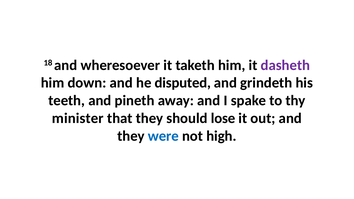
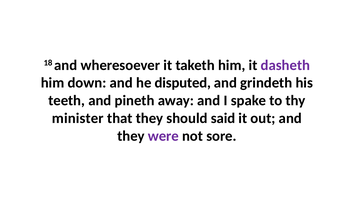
lose: lose -> said
were colour: blue -> purple
high: high -> sore
